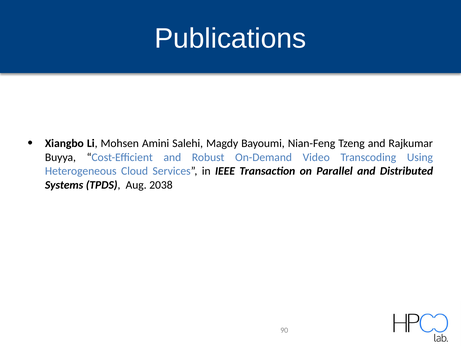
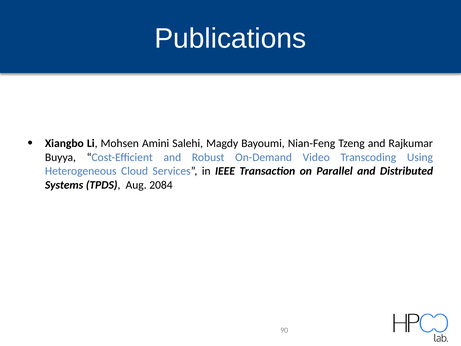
2038: 2038 -> 2084
